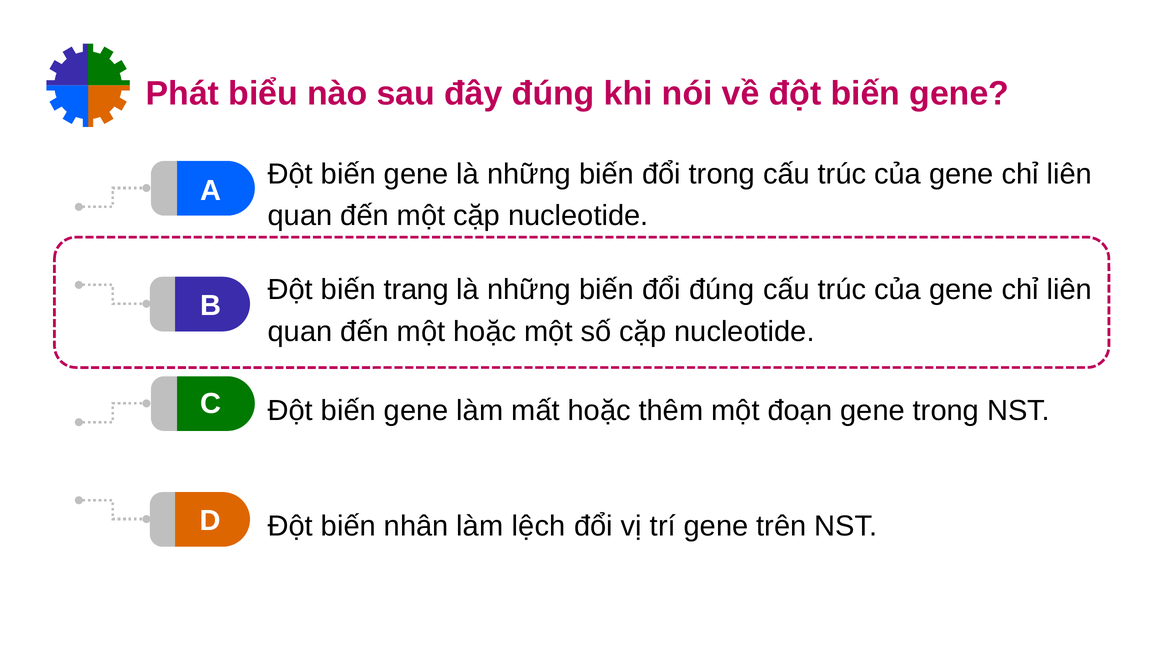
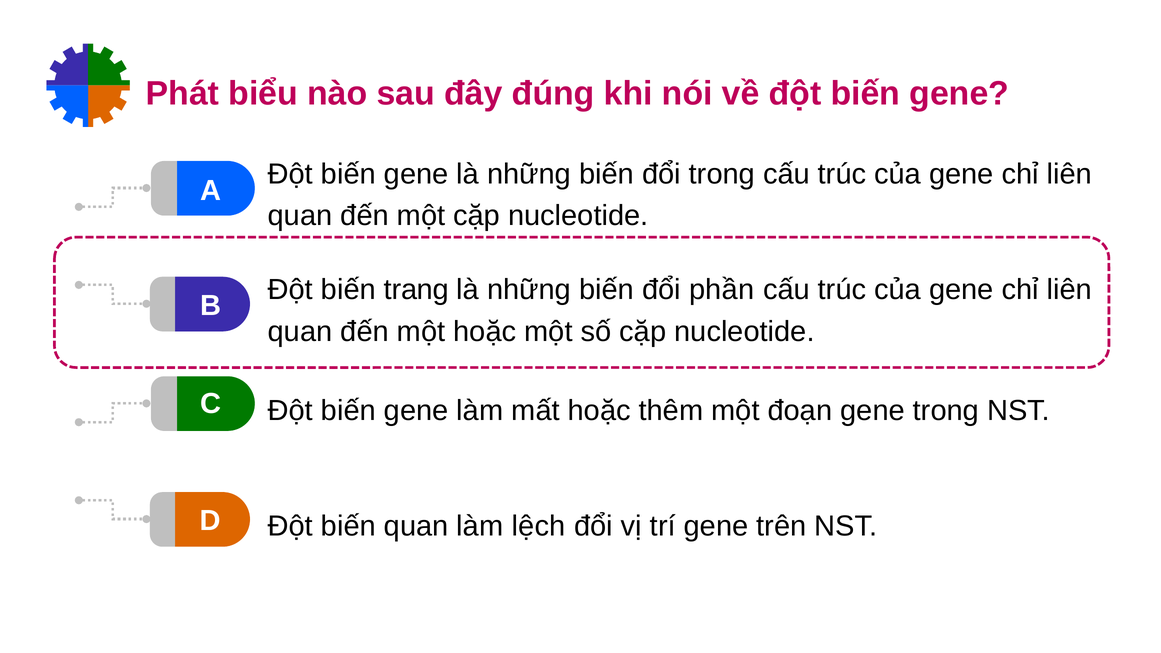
đổi đúng: đúng -> phần
biến nhân: nhân -> quan
